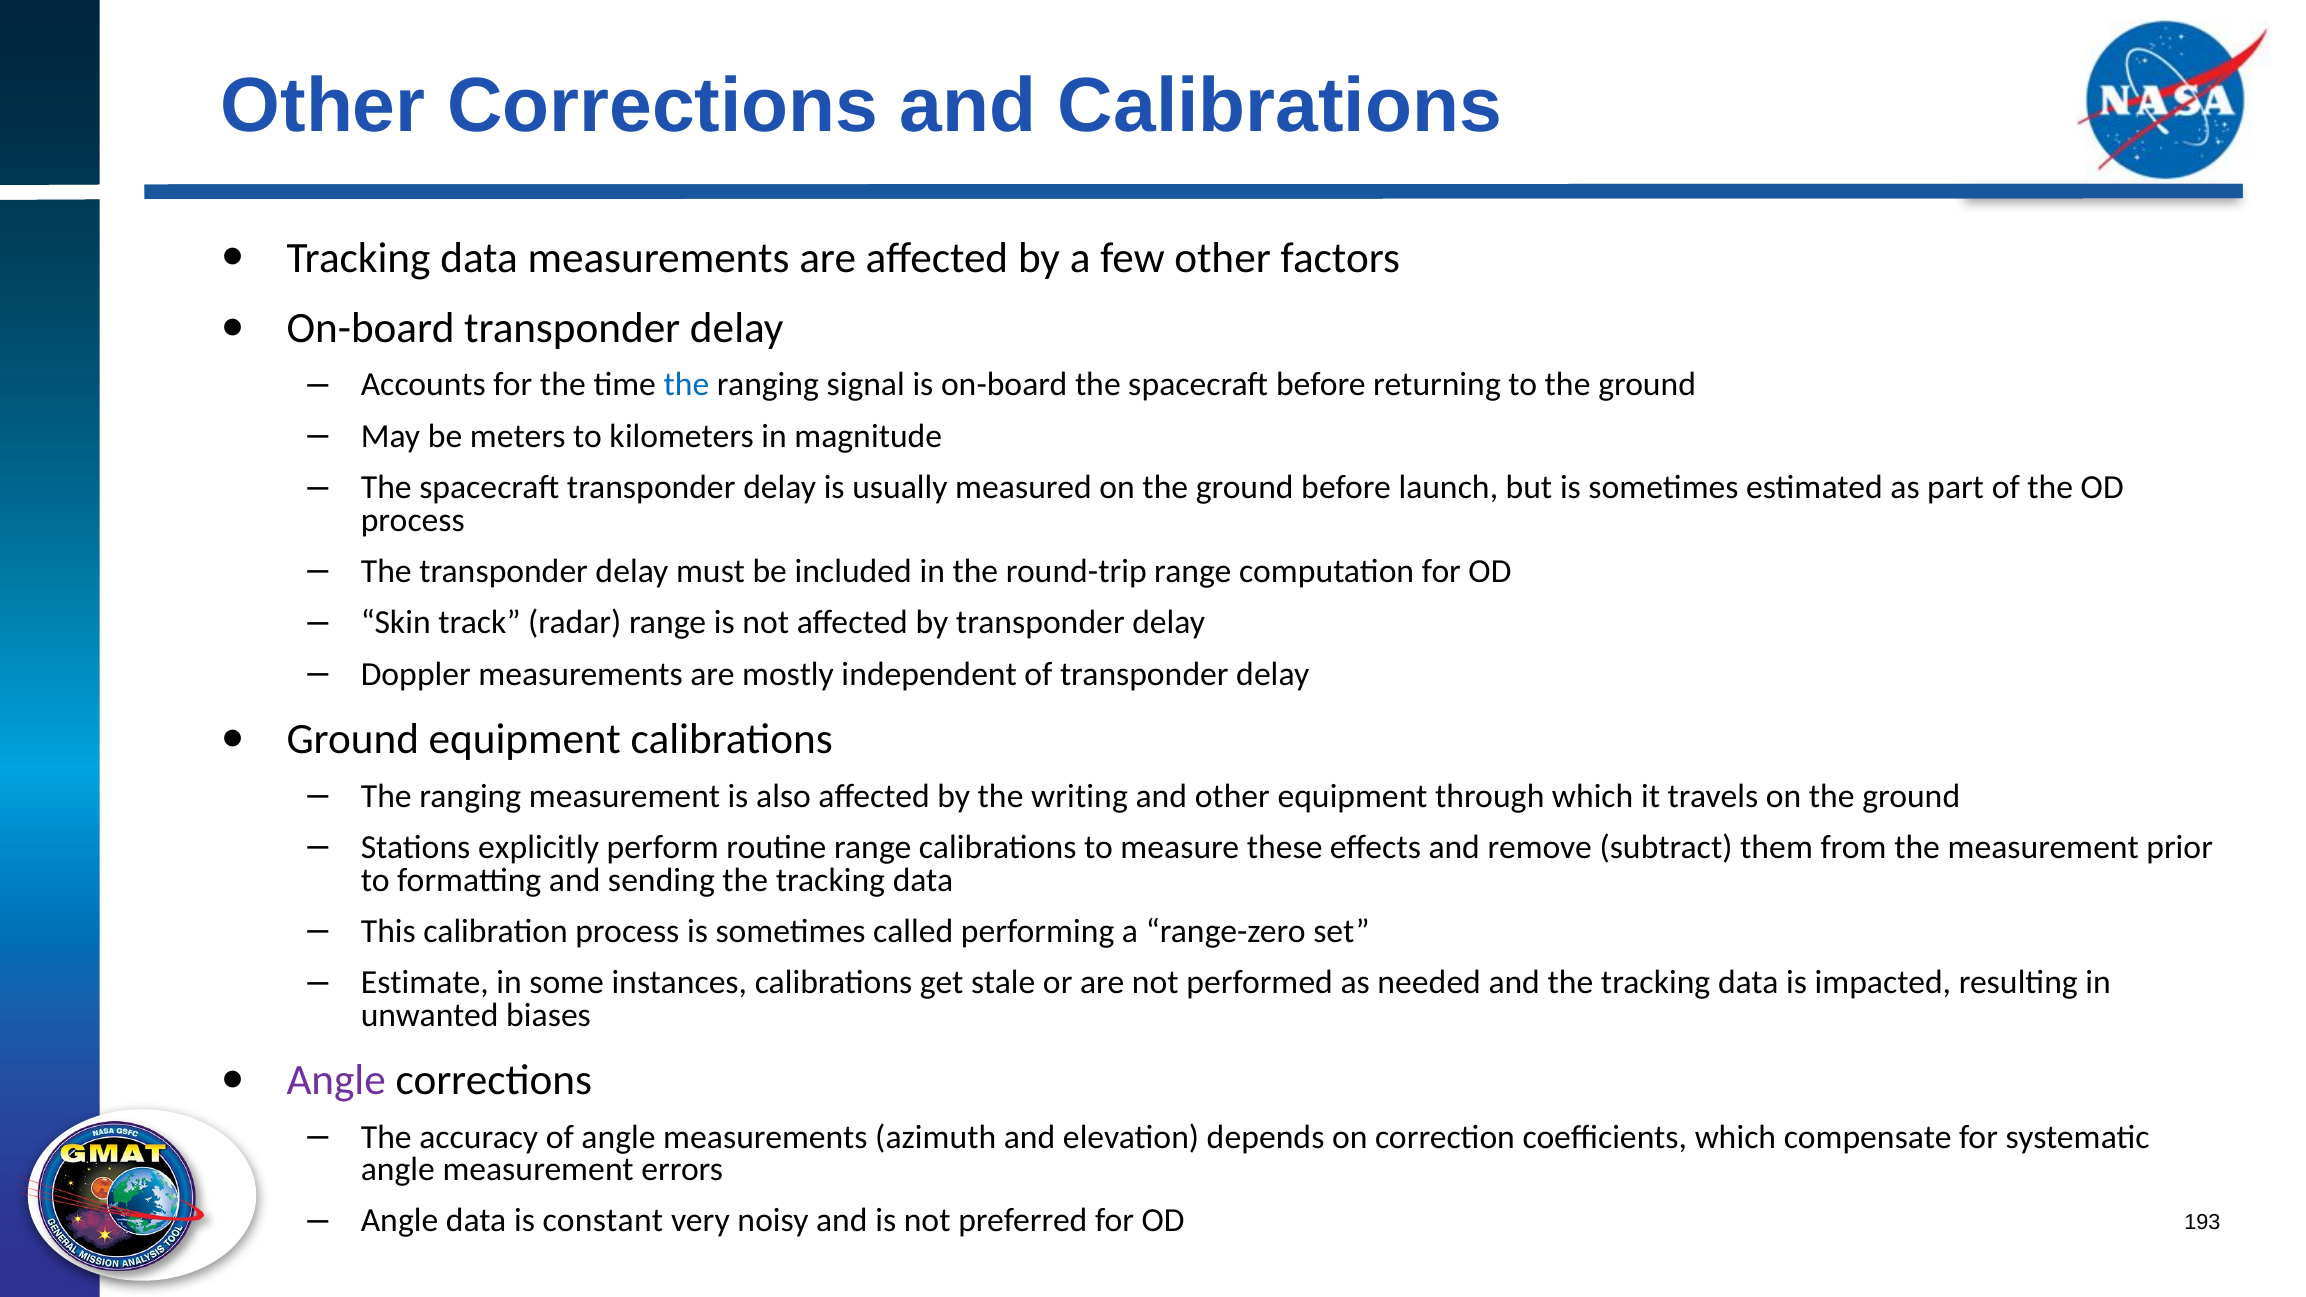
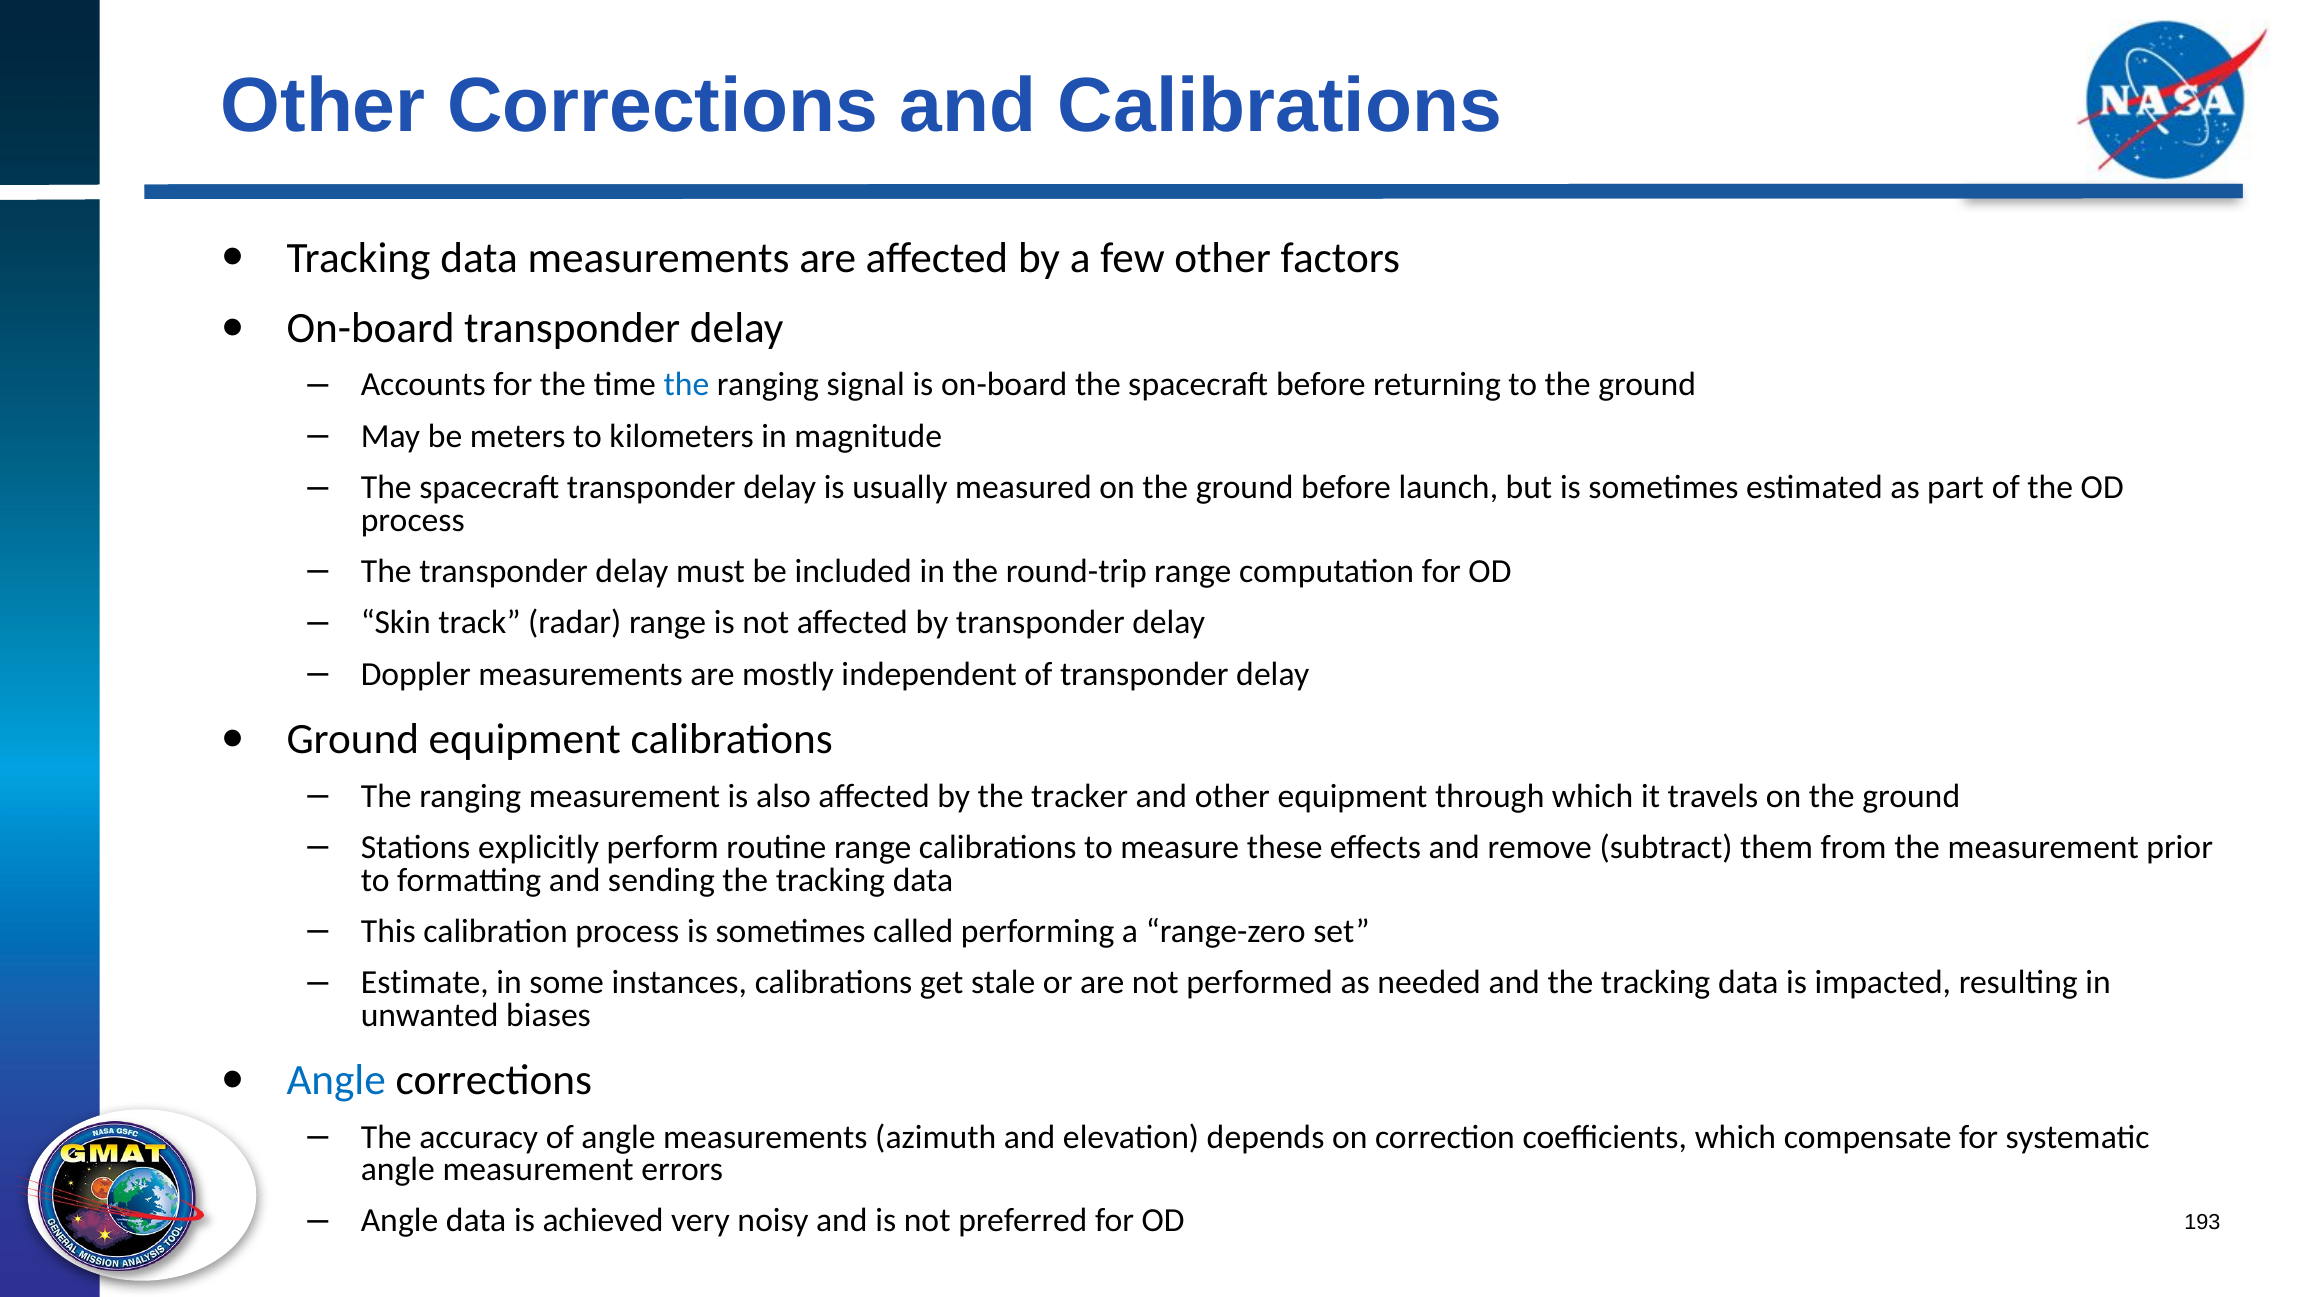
writing: writing -> tracker
Angle at (336, 1080) colour: purple -> blue
constant: constant -> achieved
